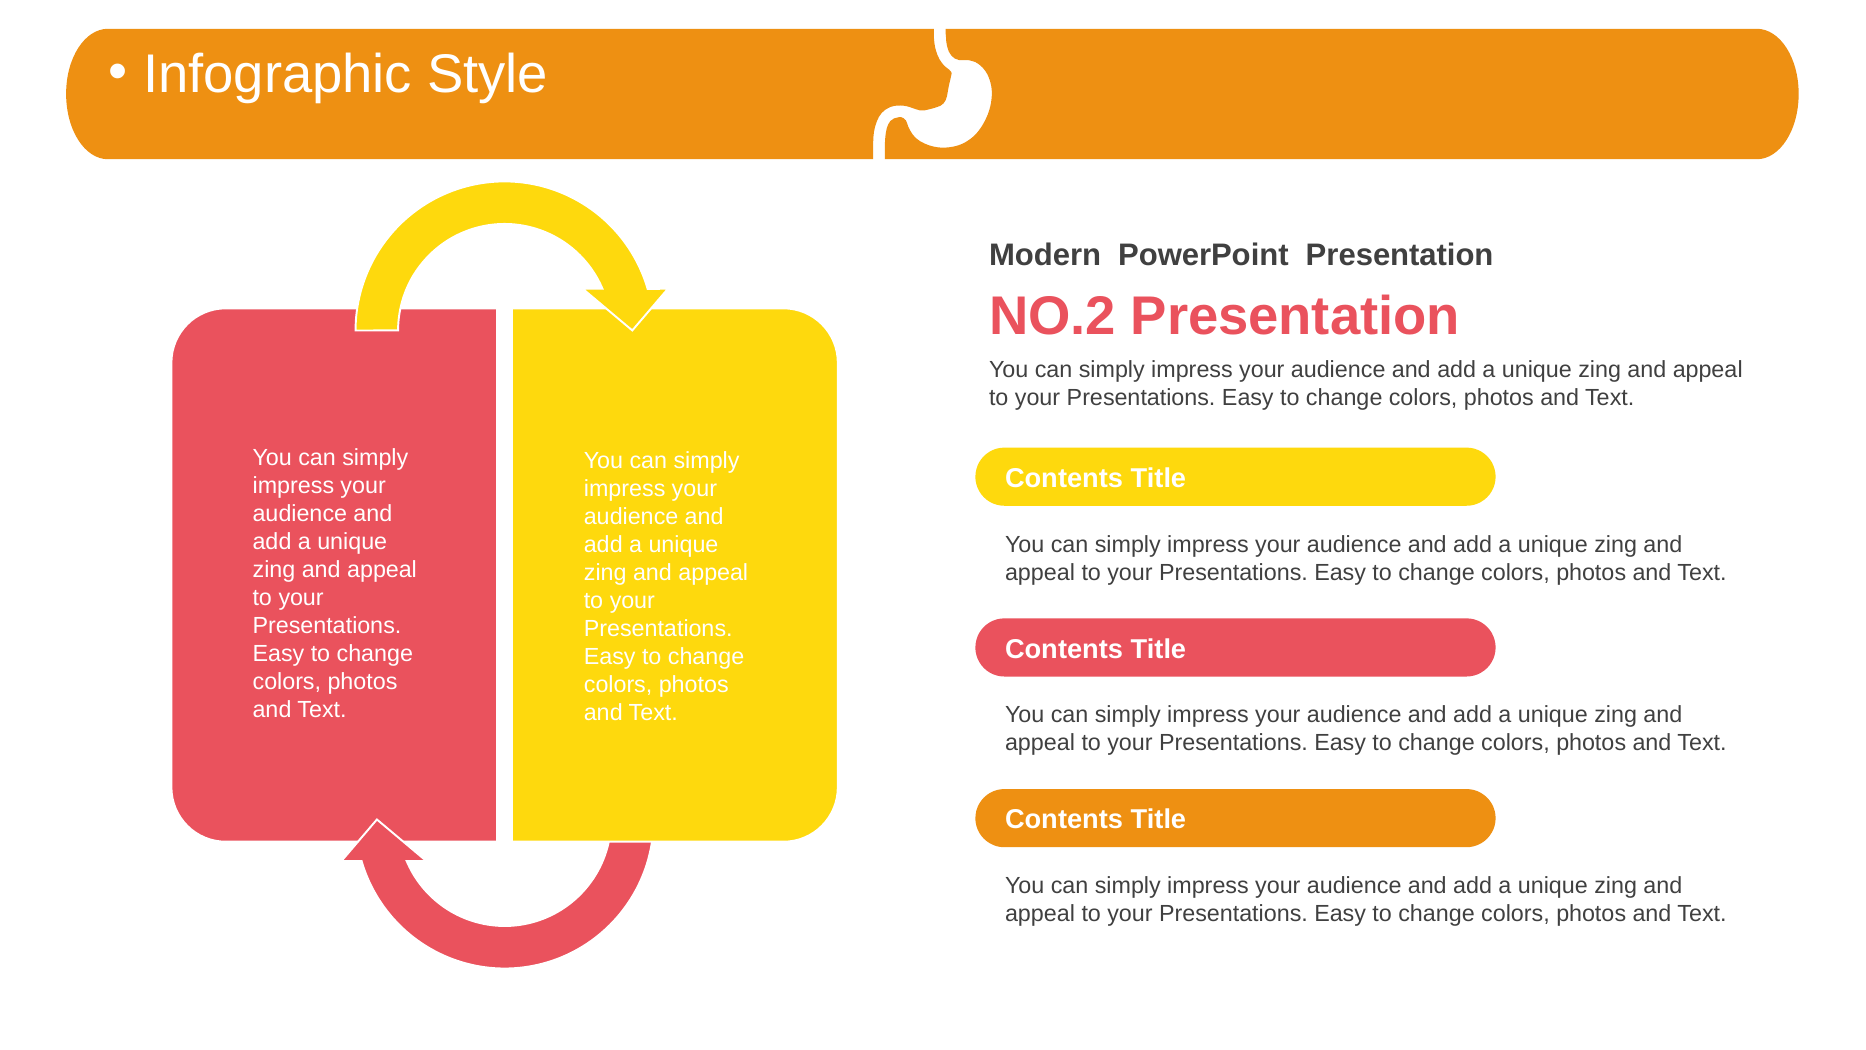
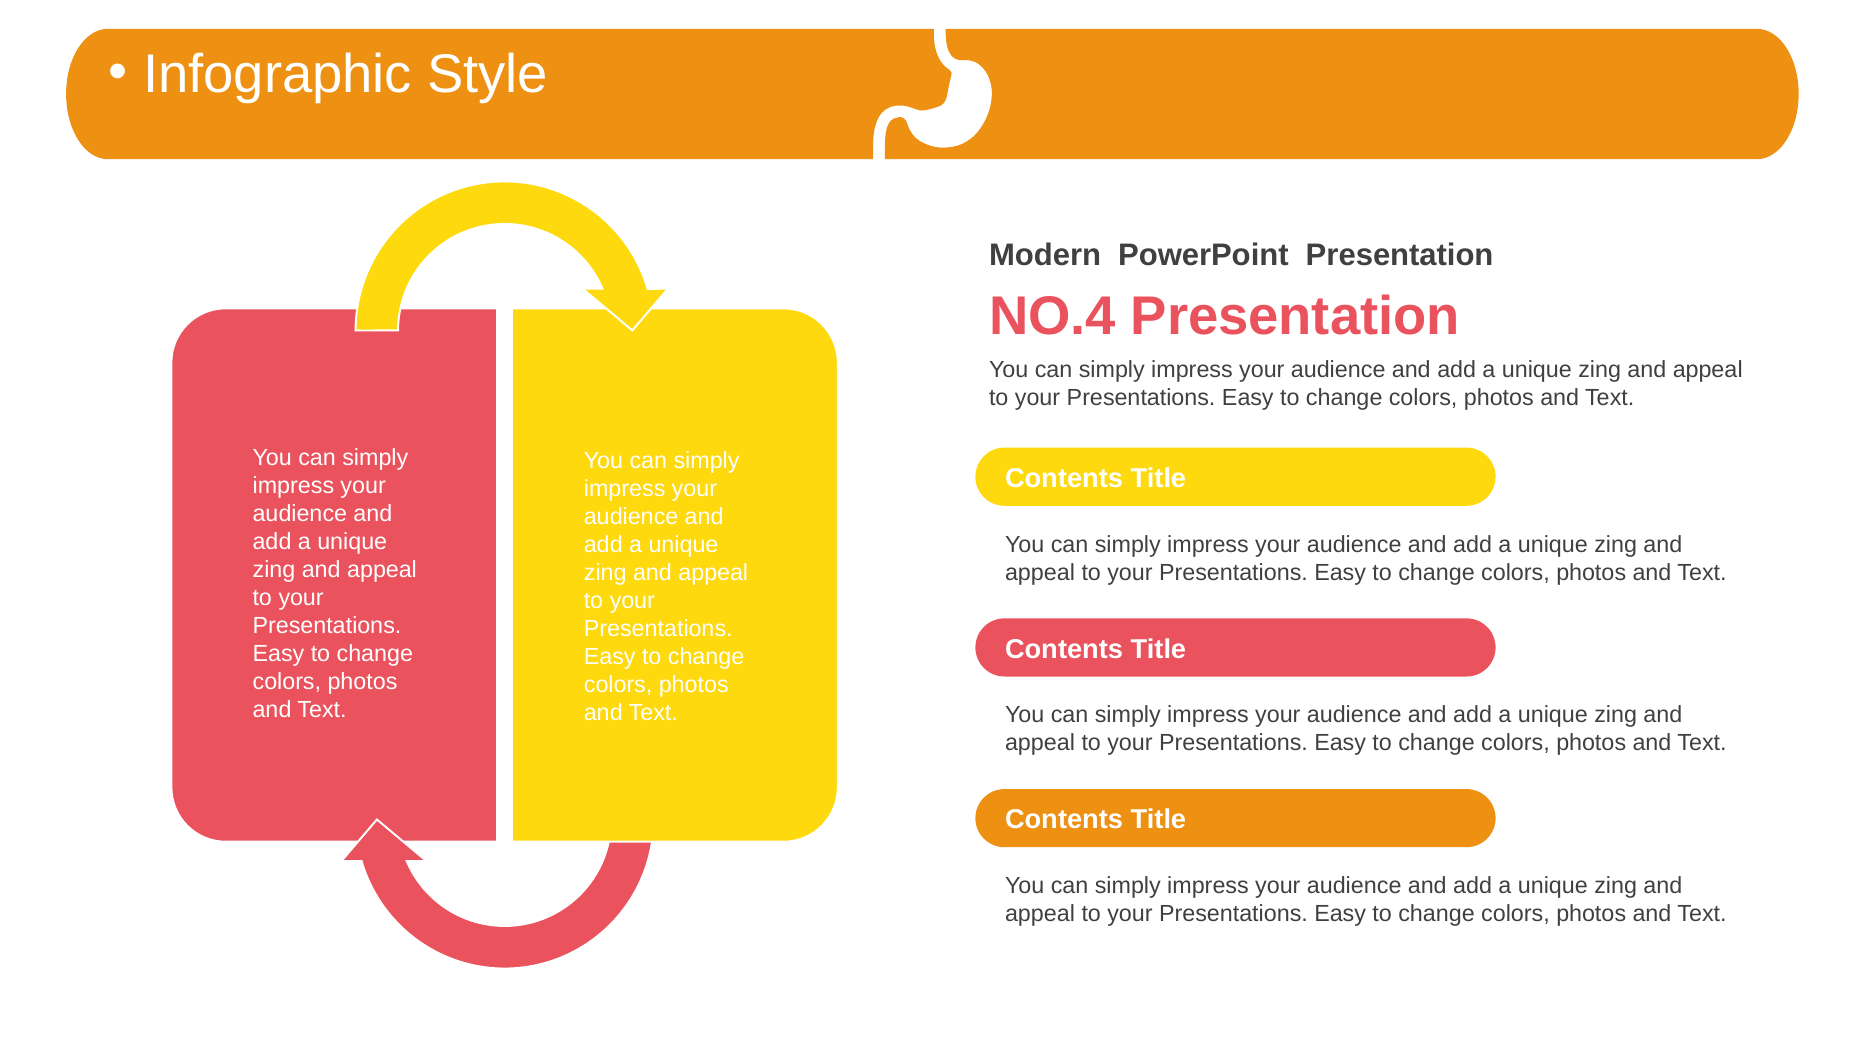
NO.2: NO.2 -> NO.4
